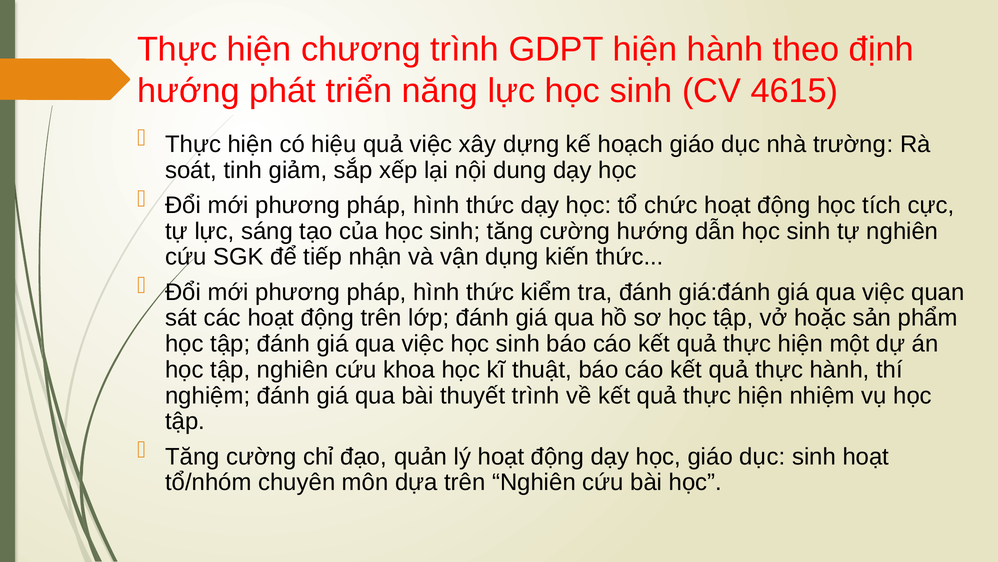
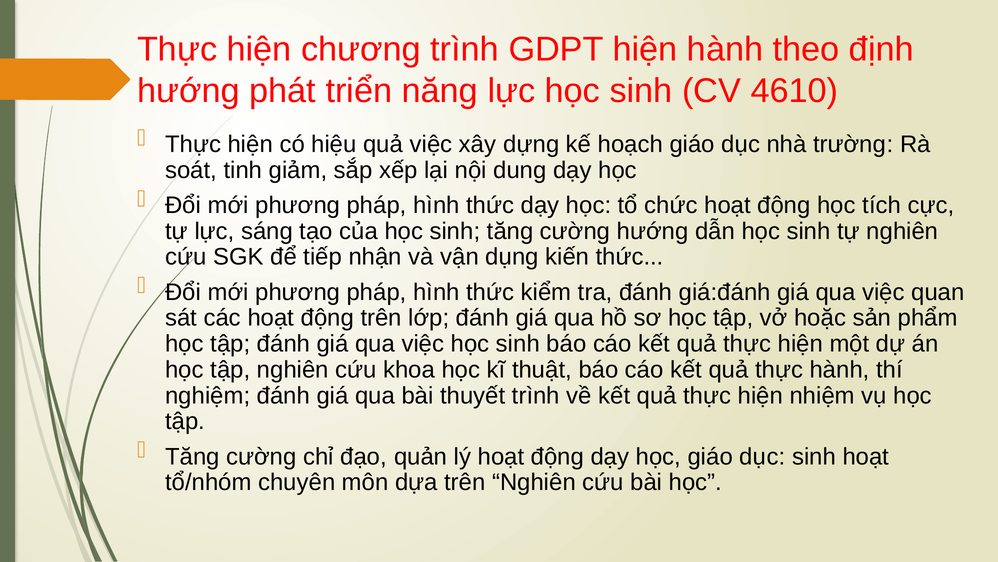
4615: 4615 -> 4610
